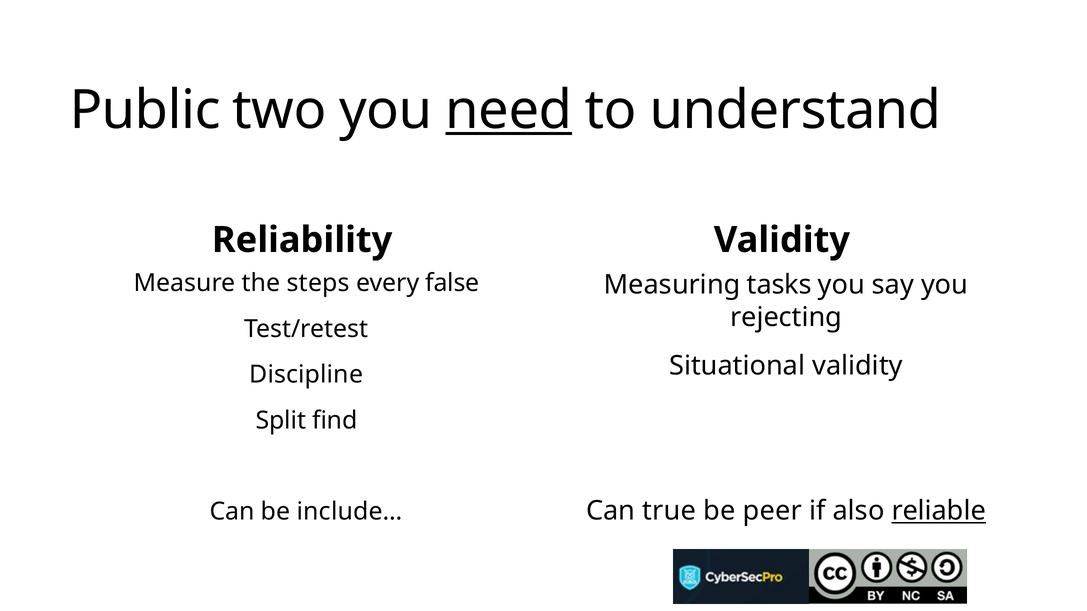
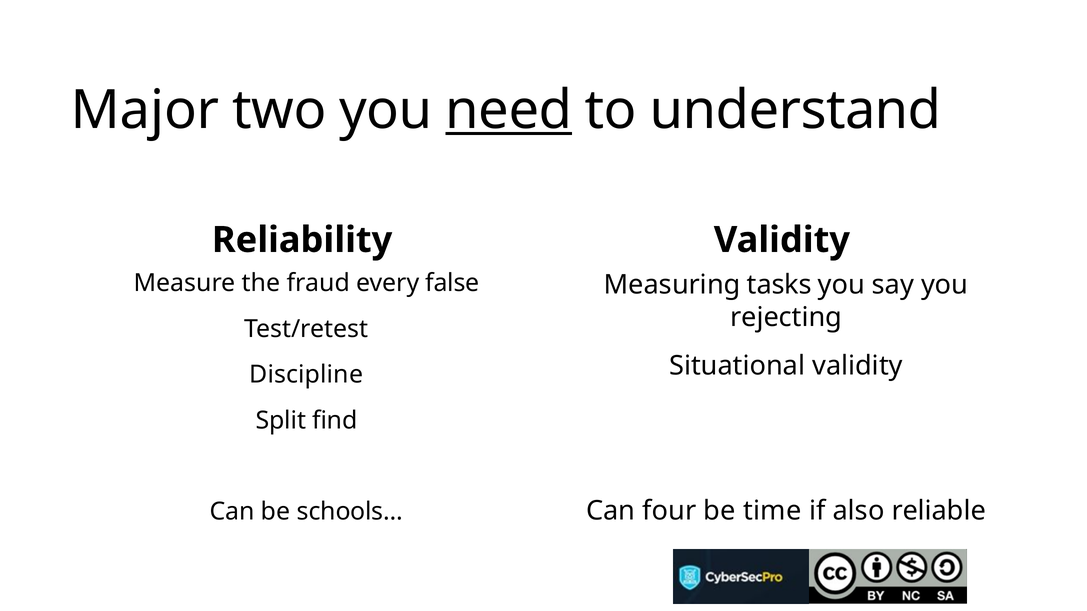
Public: Public -> Major
steps: steps -> fraud
true: true -> four
peer: peer -> time
reliable underline: present -> none
include…: include… -> schools…
